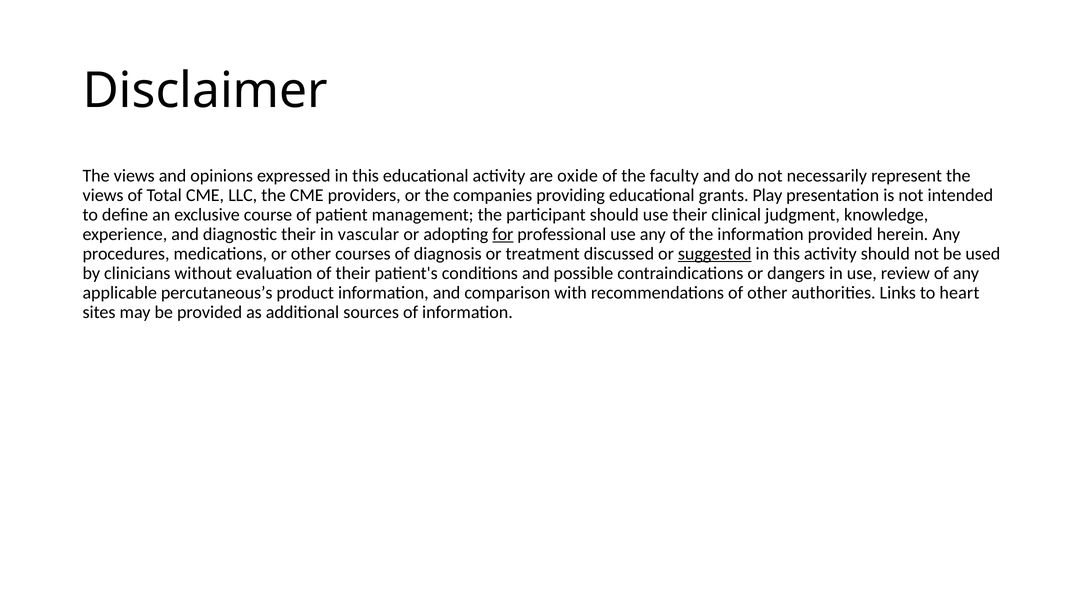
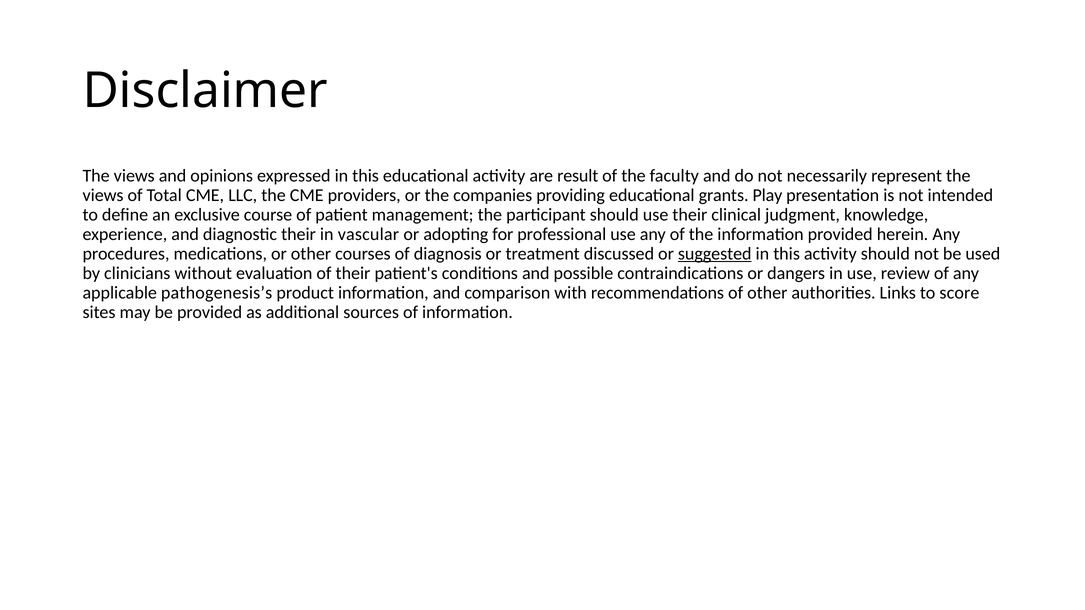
oxide: oxide -> result
for underline: present -> none
percutaneous’s: percutaneous’s -> pathogenesis’s
heart: heart -> score
